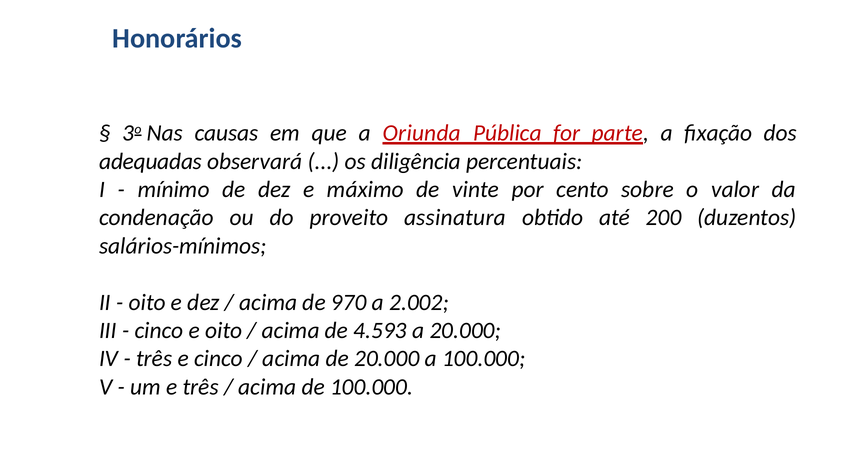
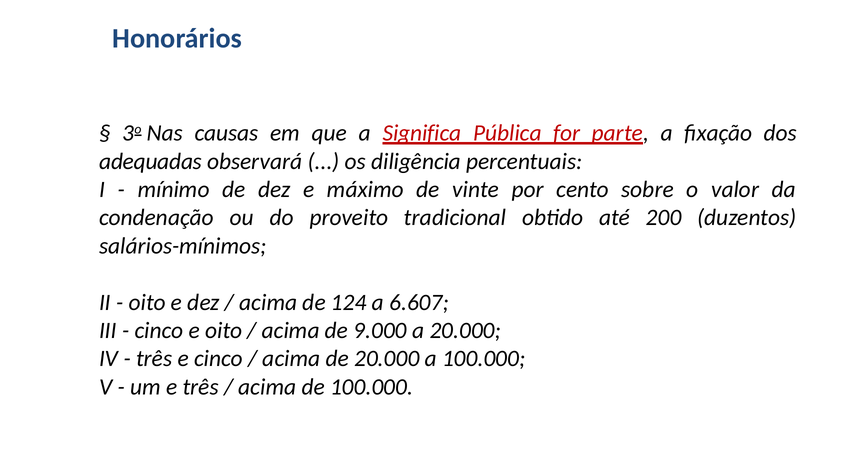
Oriunda: Oriunda -> Significa
assinatura: assinatura -> tradicional
970: 970 -> 124
2.002: 2.002 -> 6.607
4.593: 4.593 -> 9.000
